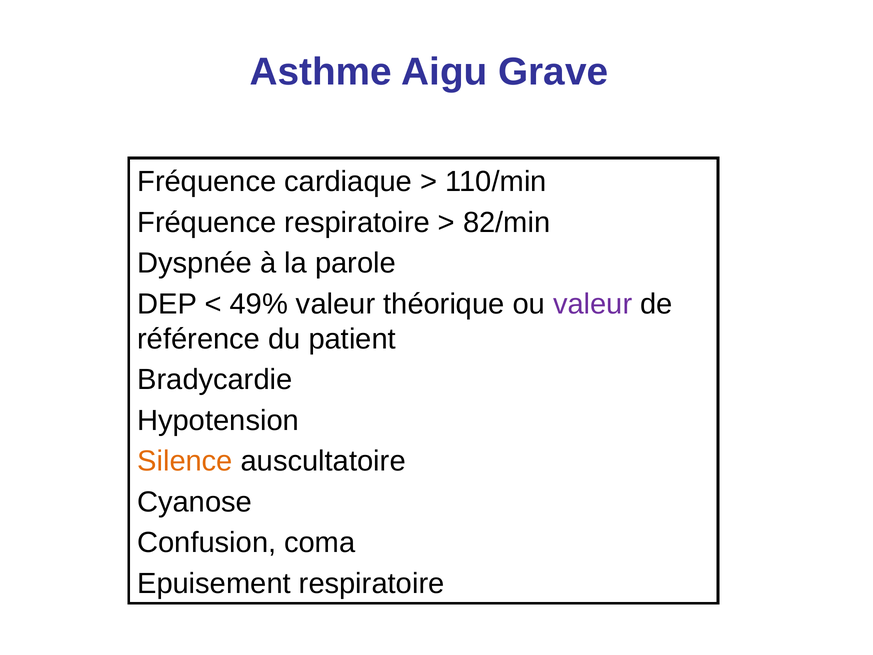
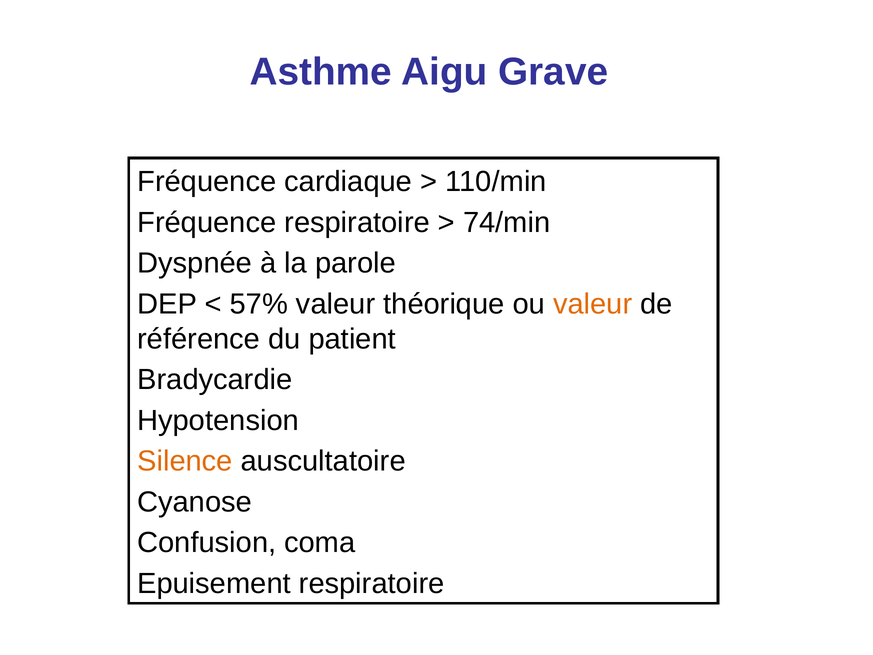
82/min: 82/min -> 74/min
49%: 49% -> 57%
valeur at (593, 304) colour: purple -> orange
